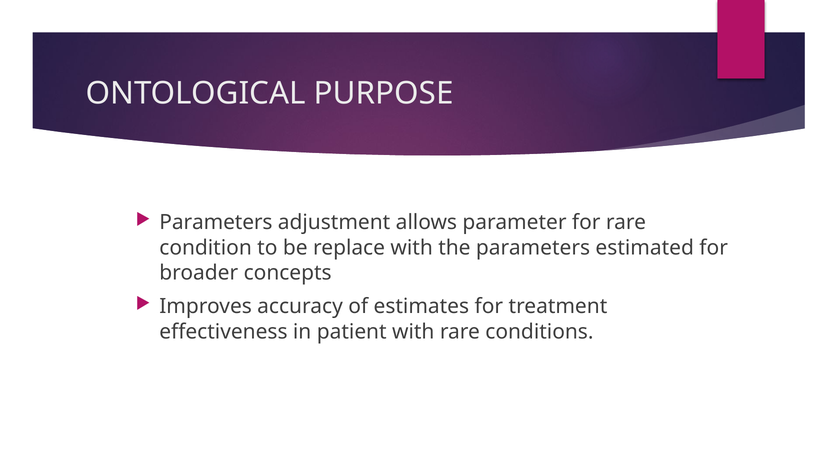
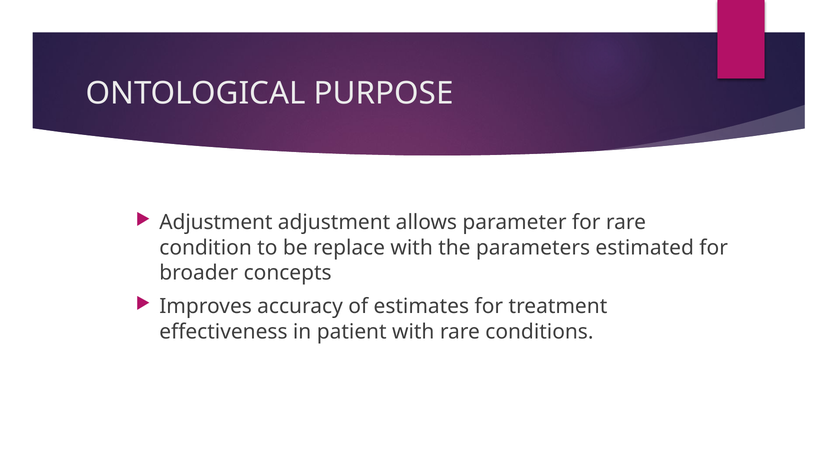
Parameters at (216, 223): Parameters -> Adjustment
